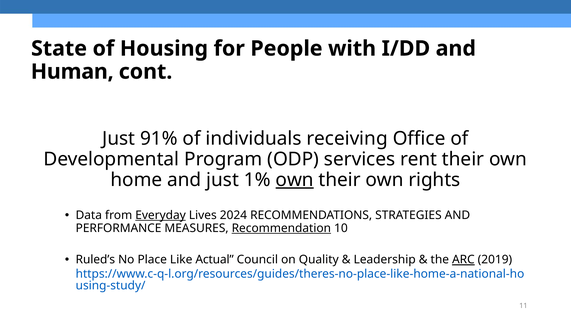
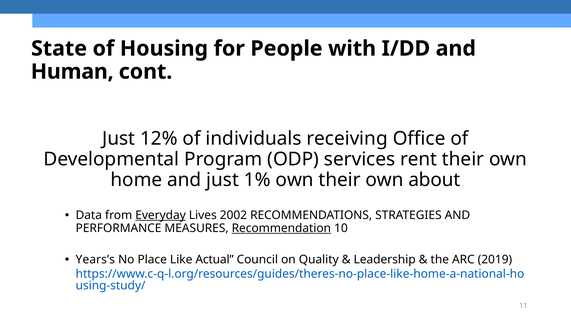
91%: 91% -> 12%
own at (295, 180) underline: present -> none
rights: rights -> about
2024: 2024 -> 2002
Ruled’s: Ruled’s -> Years’s
ARC underline: present -> none
